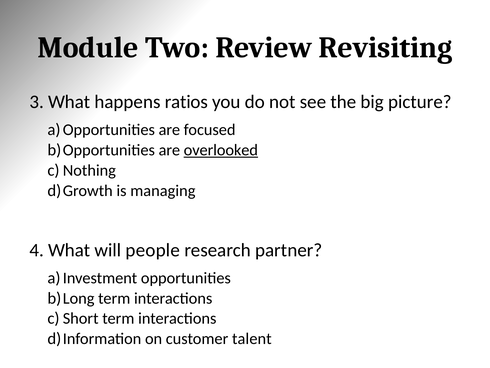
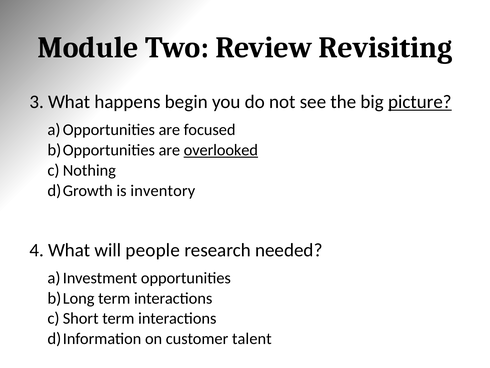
ratios: ratios -> begin
picture underline: none -> present
managing: managing -> inventory
partner: partner -> needed
